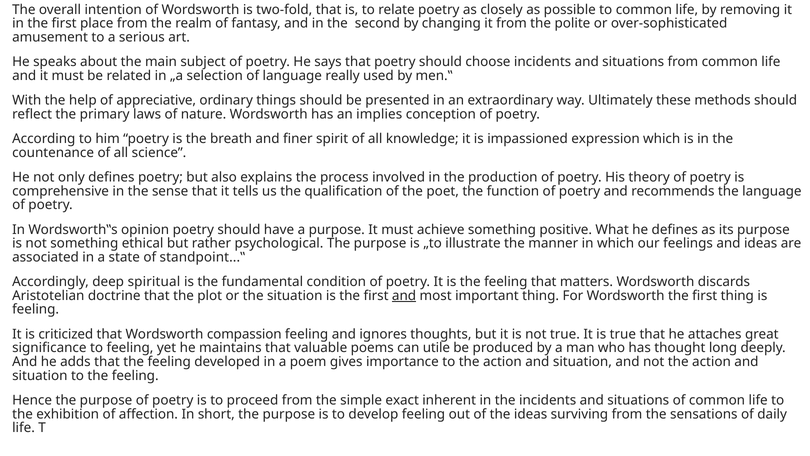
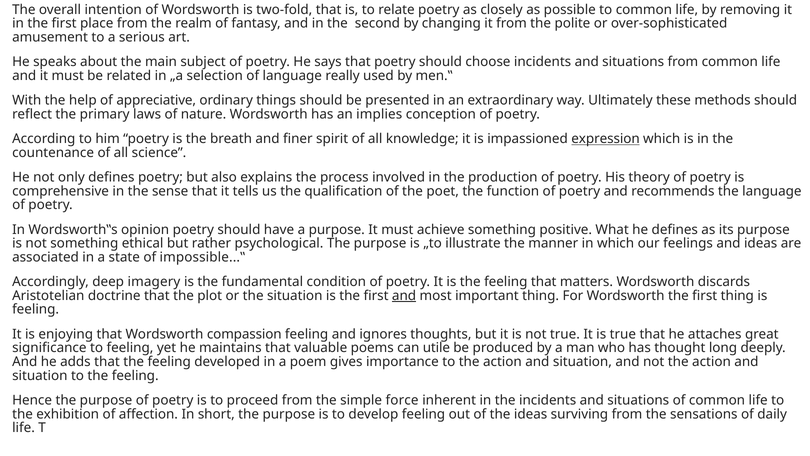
expression underline: none -> present
standpoint...‟: standpoint...‟ -> impossible...‟
spiritual: spiritual -> imagery
criticized: criticized -> enjoying
exact: exact -> force
